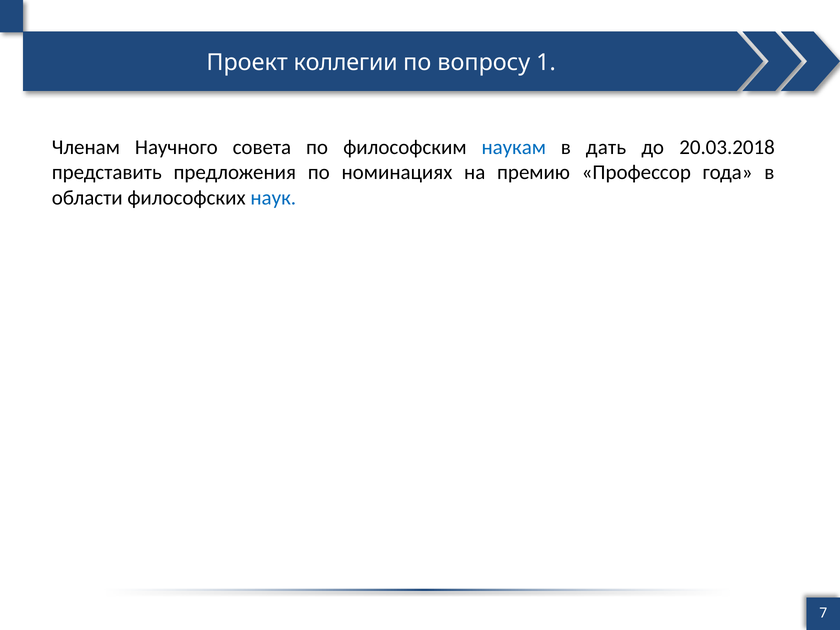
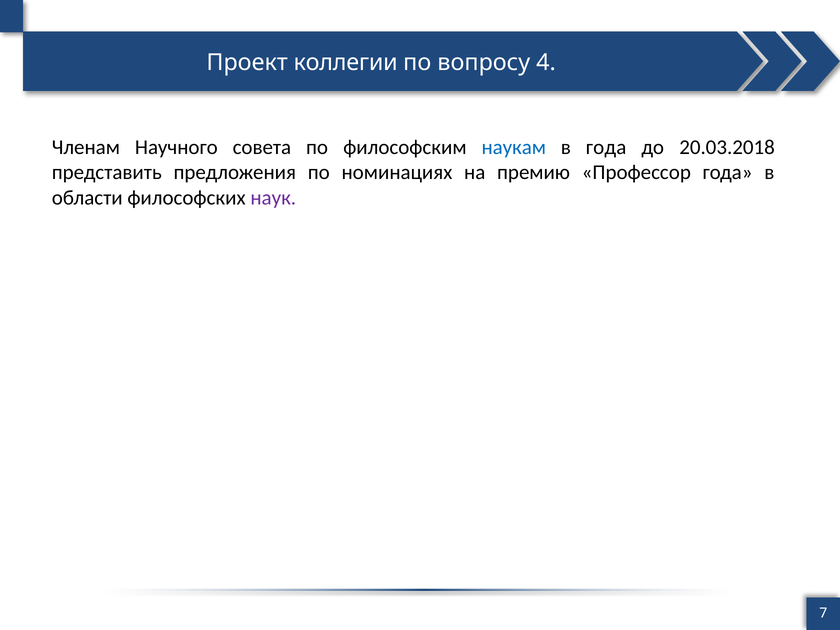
1: 1 -> 4
в дать: дать -> года
наук colour: blue -> purple
